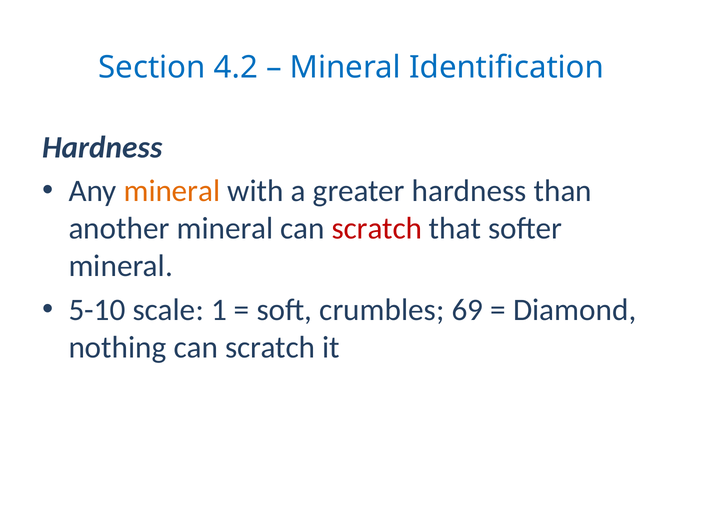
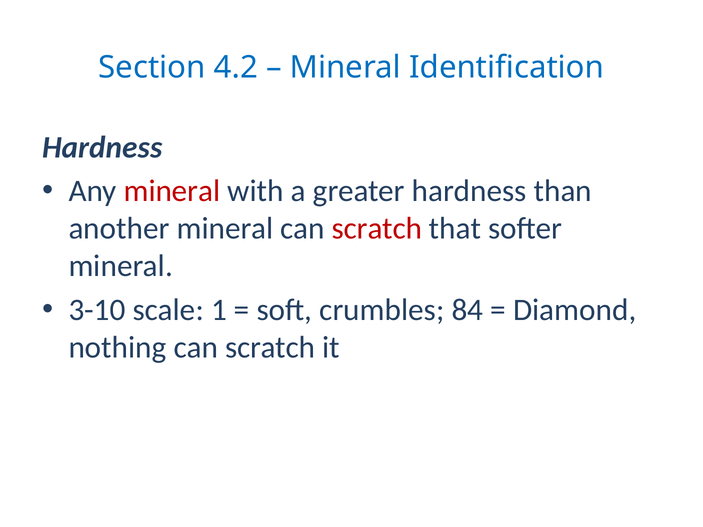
mineral at (172, 191) colour: orange -> red
5-10: 5-10 -> 3-10
69: 69 -> 84
